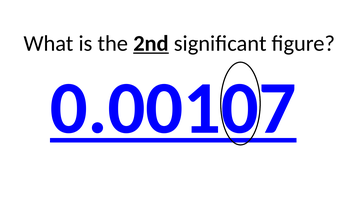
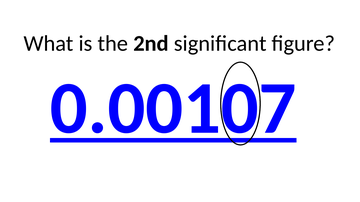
2nd underline: present -> none
